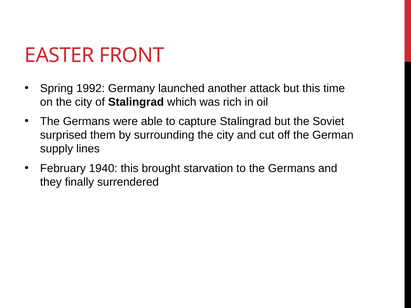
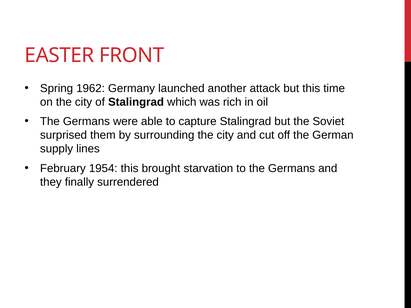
1992: 1992 -> 1962
1940: 1940 -> 1954
